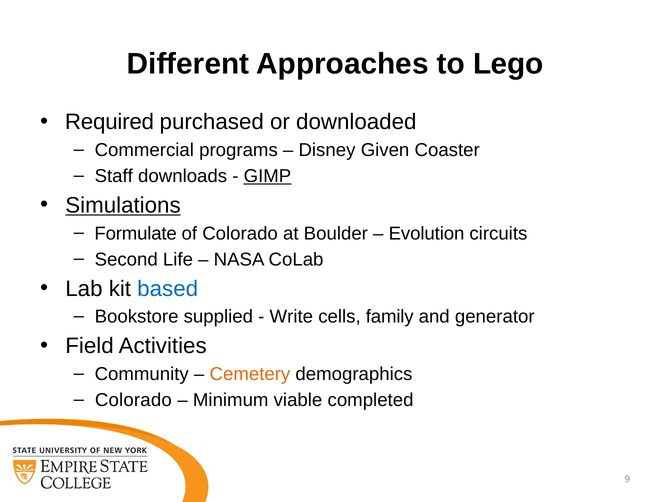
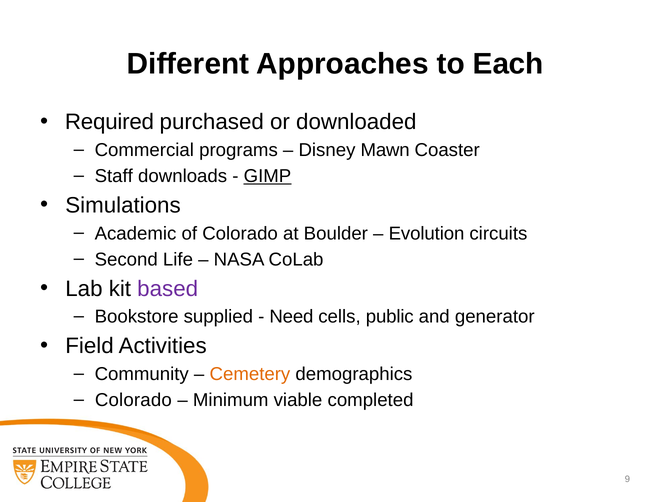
Lego: Lego -> Each
Given: Given -> Mawn
Simulations underline: present -> none
Formulate: Formulate -> Academic
based colour: blue -> purple
Write: Write -> Need
family: family -> public
